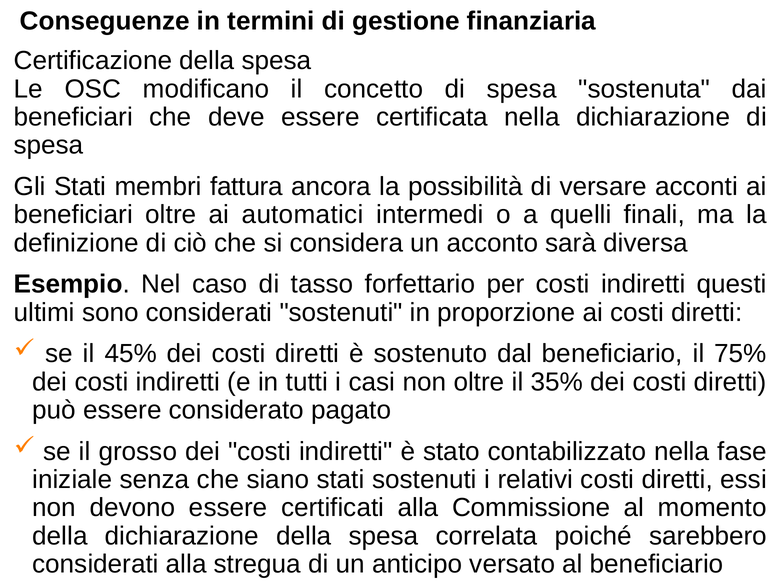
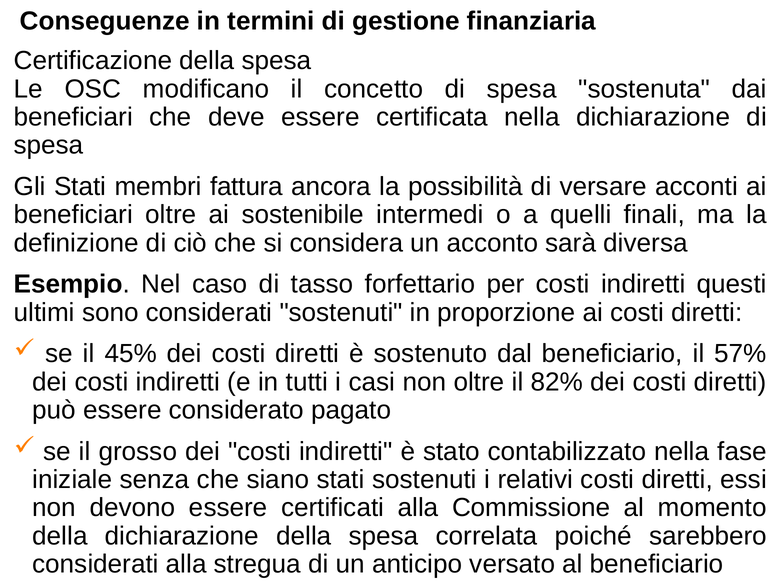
automatici: automatici -> sostenibile
75%: 75% -> 57%
35%: 35% -> 82%
